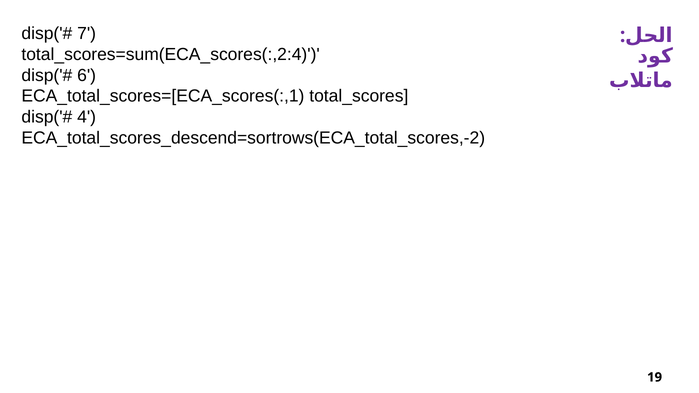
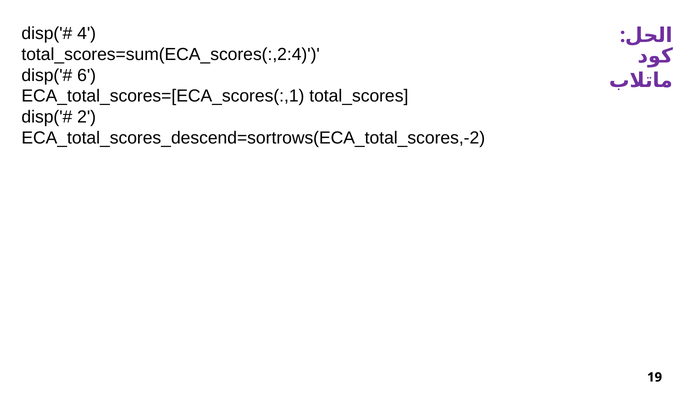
7: 7 -> 4
4: 4 -> 2
